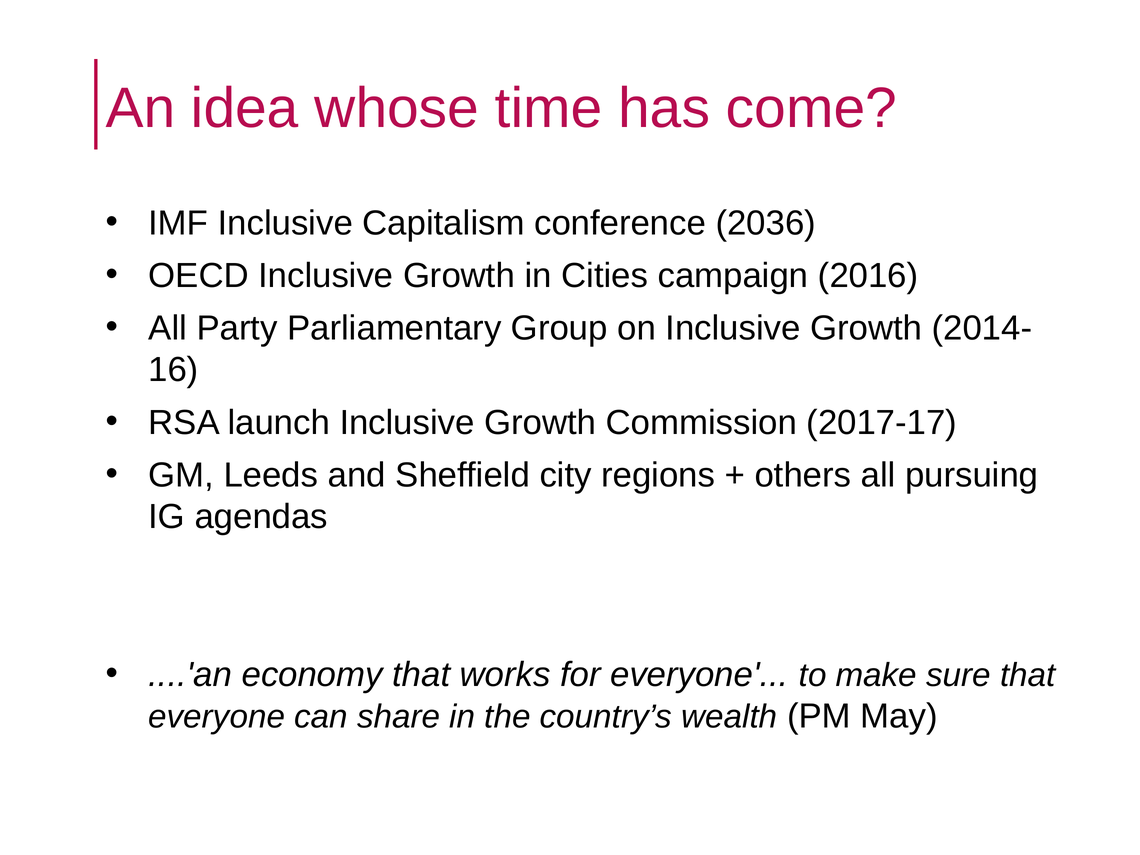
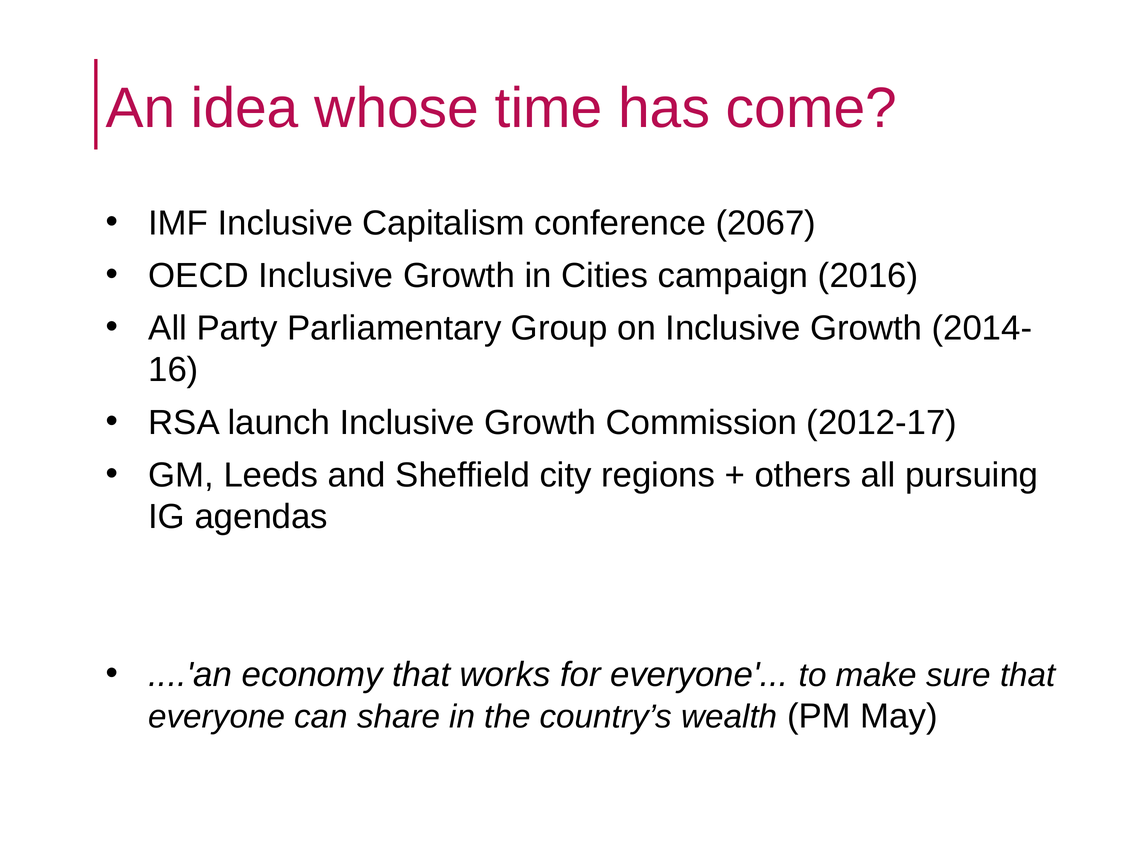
2036: 2036 -> 2067
2017-17: 2017-17 -> 2012-17
